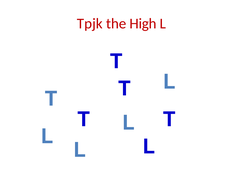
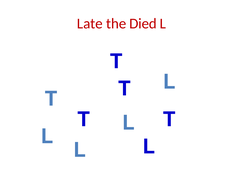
Tpjk: Tpjk -> Late
High: High -> Died
